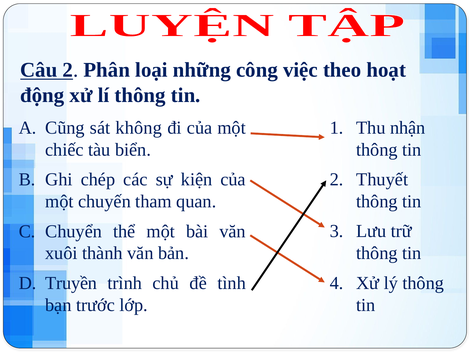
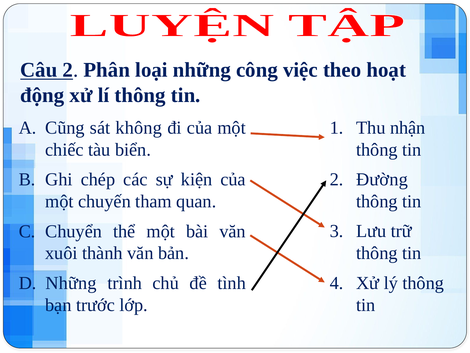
Thuyết: Thuyết -> Đường
Truyền at (71, 283): Truyền -> Những
